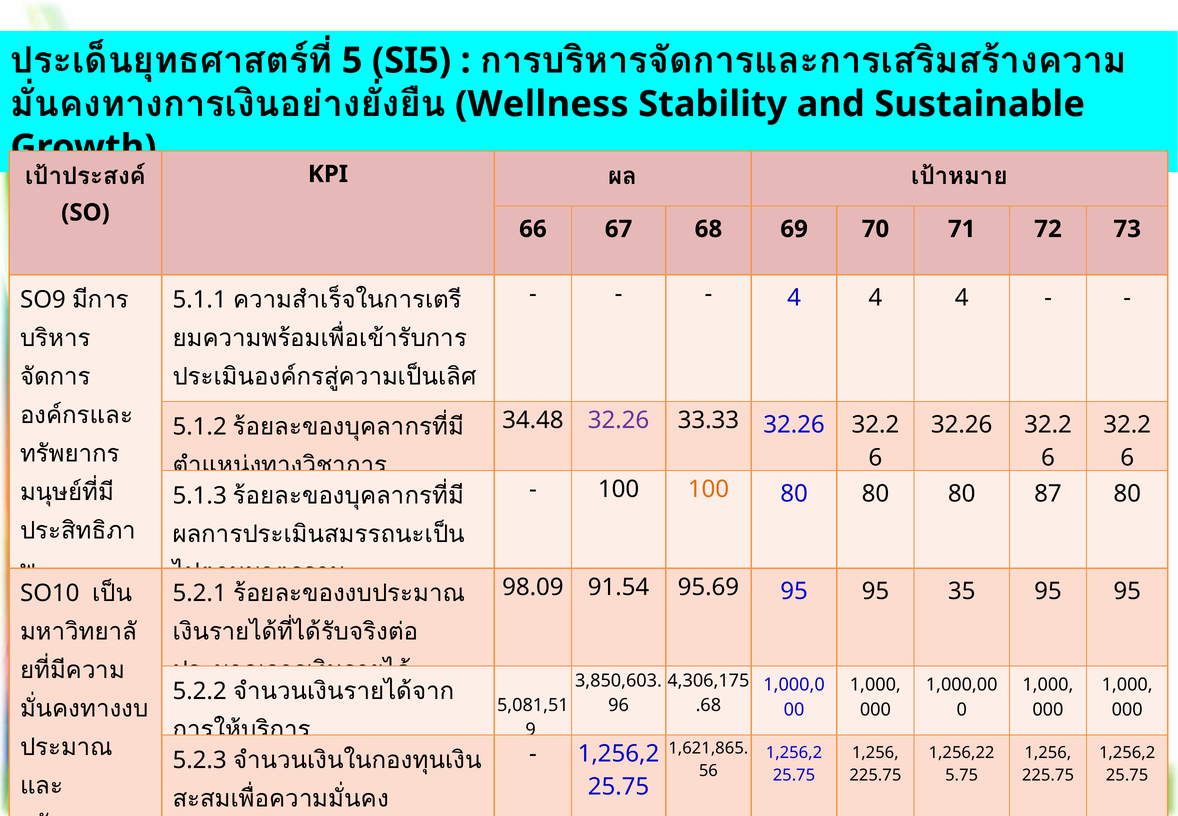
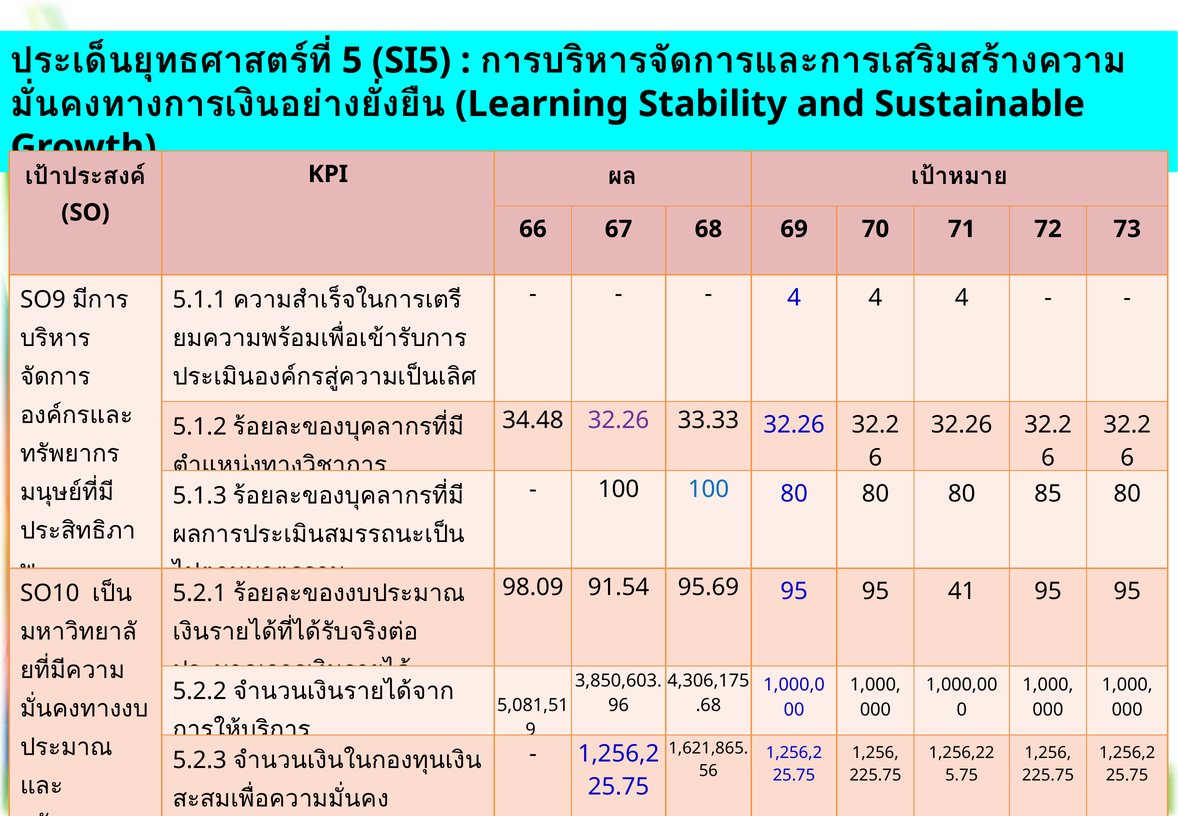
Wellness: Wellness -> Learning
100 at (708, 489) colour: orange -> blue
87: 87 -> 85
35: 35 -> 41
